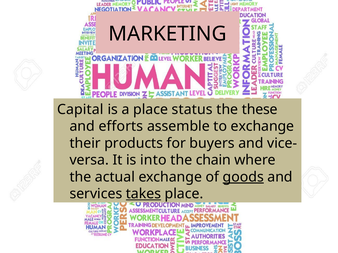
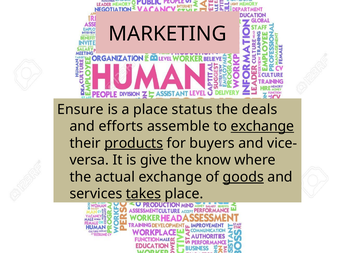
Capital: Capital -> Ensure
these: these -> deals
exchange at (262, 127) underline: none -> present
products underline: none -> present
into: into -> give
chain: chain -> know
